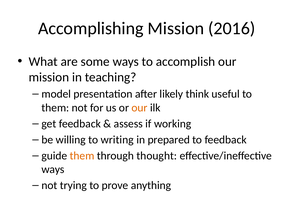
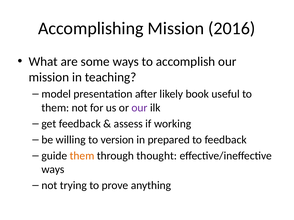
think: think -> book
our at (140, 108) colour: orange -> purple
writing: writing -> version
